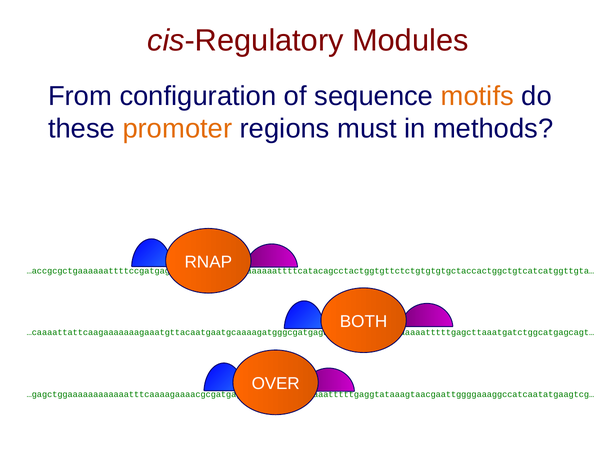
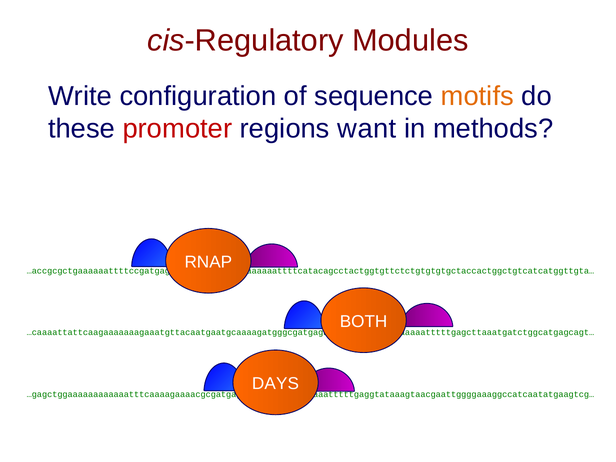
From: From -> Write
promoter colour: orange -> red
must: must -> want
OVER: OVER -> DAYS
